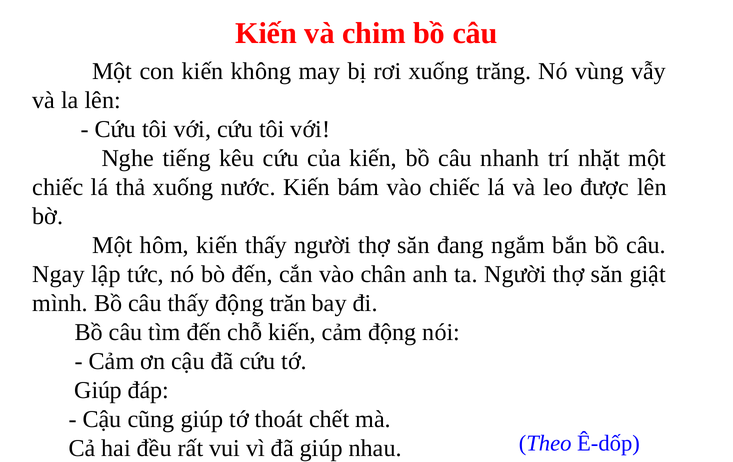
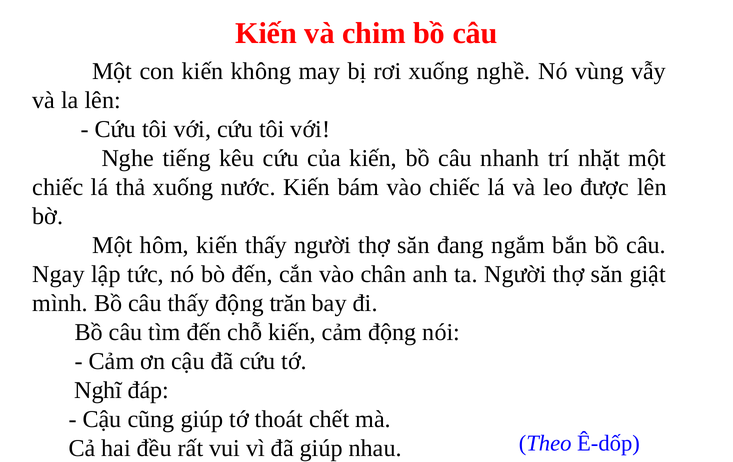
trăng: trăng -> nghề
Giúp at (98, 390): Giúp -> Nghĩ
